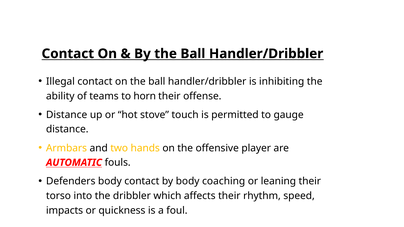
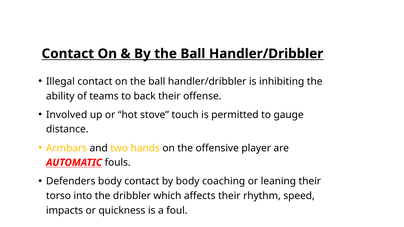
horn: horn -> back
Distance at (67, 115): Distance -> Involved
